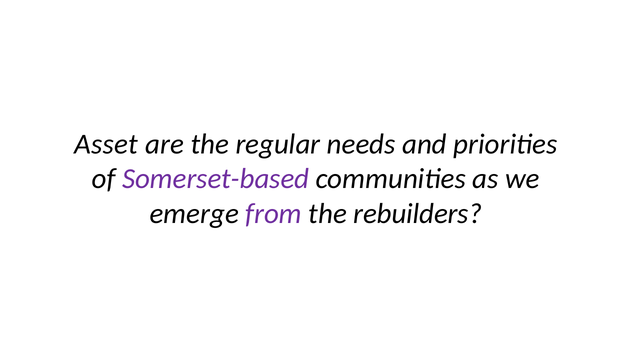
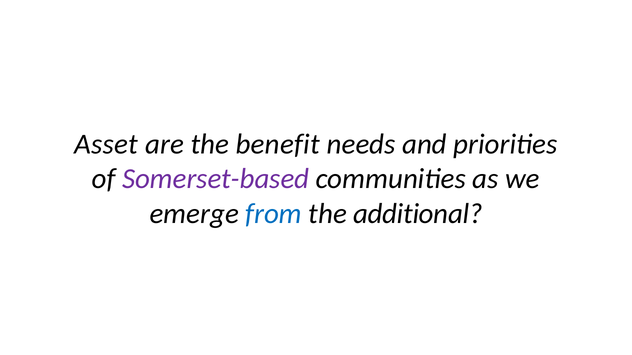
regular: regular -> benefit
from colour: purple -> blue
rebuilders: rebuilders -> additional
